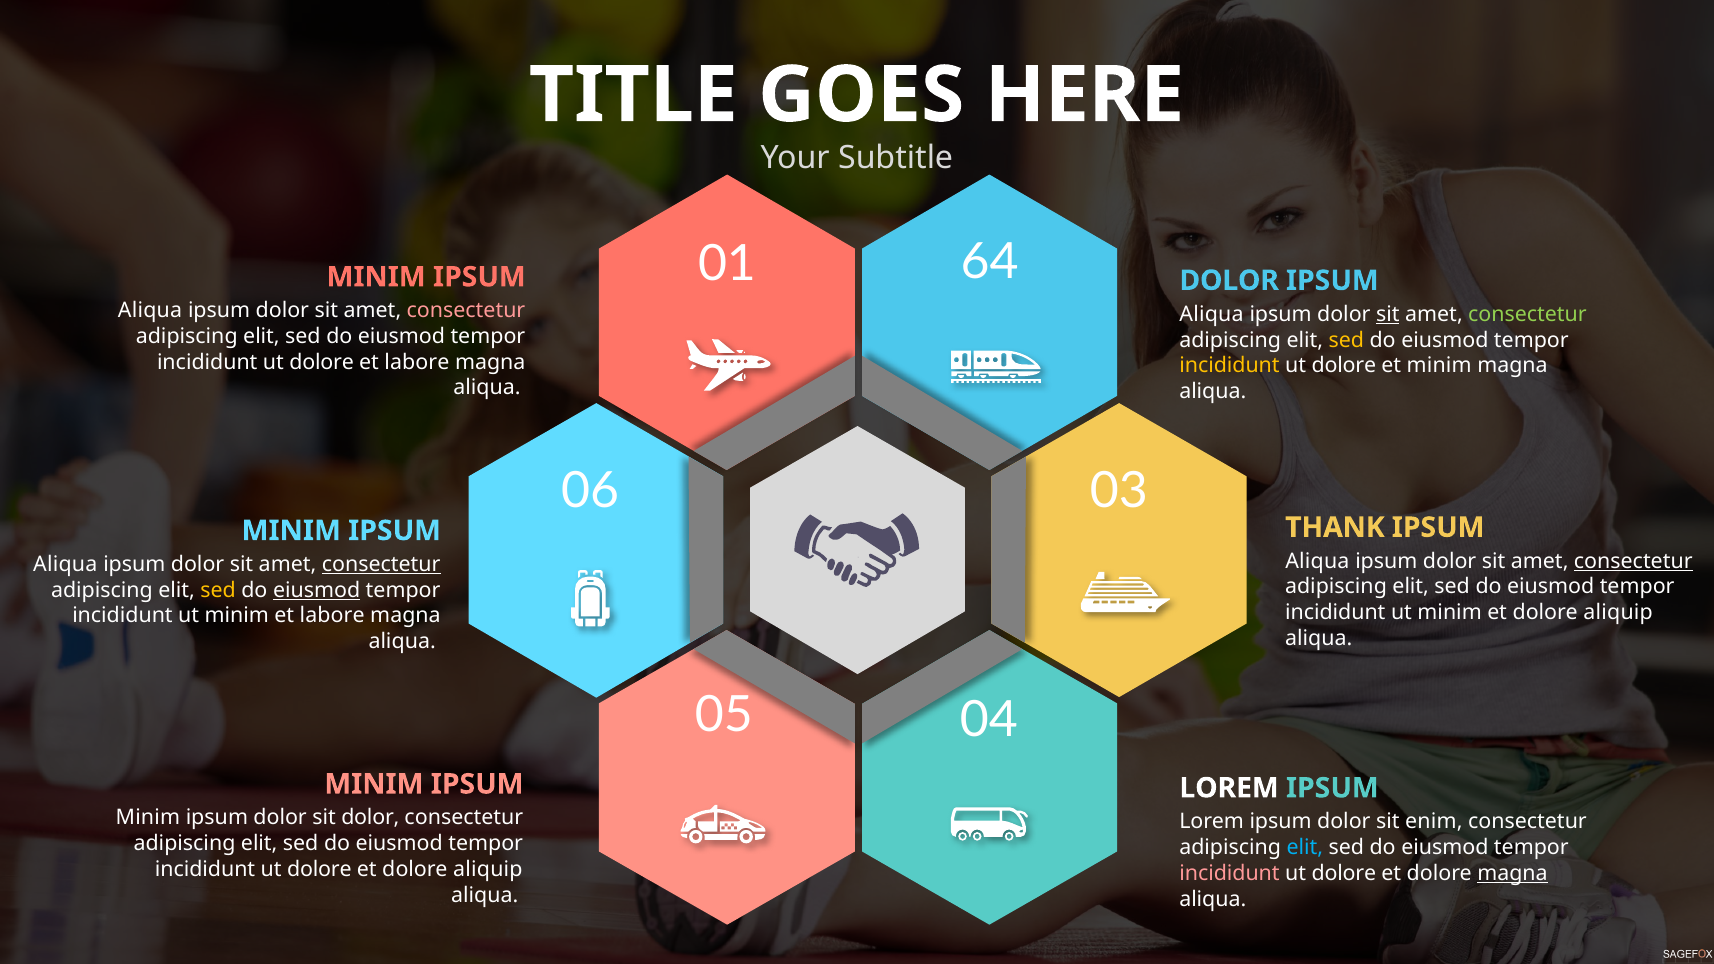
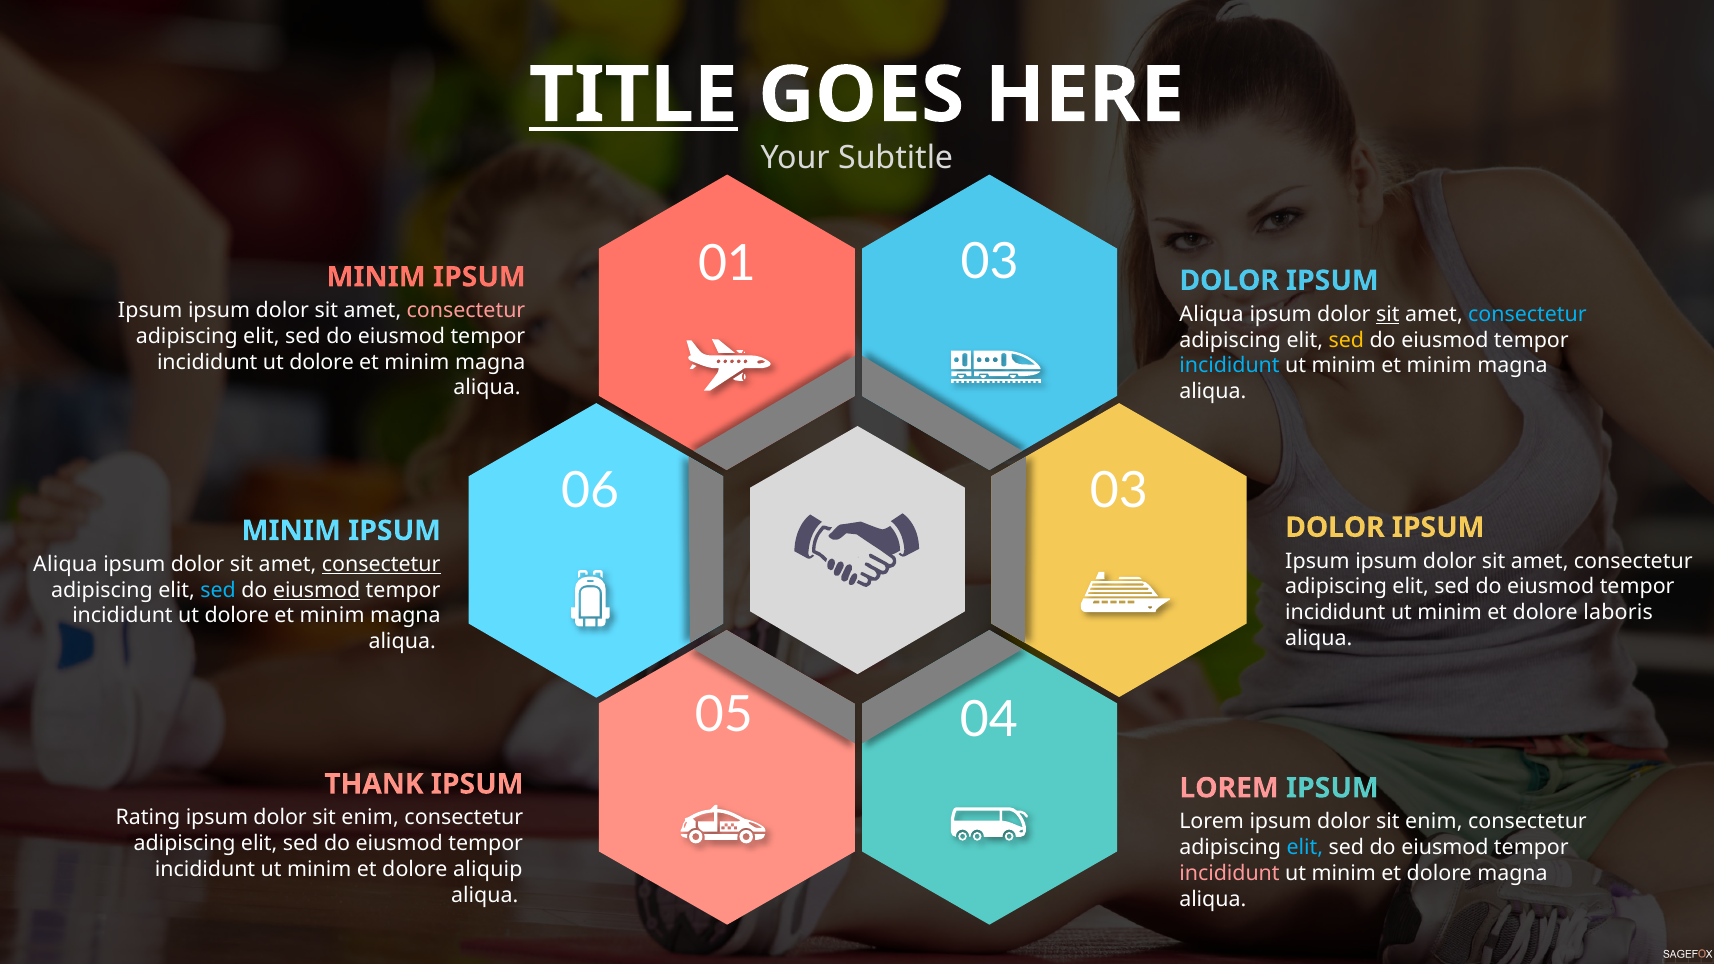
TITLE underline: none -> present
01 64: 64 -> 03
Aliqua at (150, 311): Aliqua -> Ipsum
consectetur at (1527, 314) colour: light green -> light blue
labore at (417, 362): labore -> minim
incididunt at (1230, 366) colour: yellow -> light blue
dolore at (1344, 366): dolore -> minim
THANK at (1335, 528): THANK -> DOLOR
Aliqua at (1317, 561): Aliqua -> Ipsum
consectetur at (1633, 561) underline: present -> none
sed at (218, 590) colour: yellow -> light blue
aliquip at (1618, 613): aliquip -> laboris
minim at (237, 616): minim -> dolore
labore at (332, 616): labore -> minim
MINIM at (374, 784): MINIM -> THANK
LOREM at (1229, 788) colour: white -> pink
Minim at (148, 818): Minim -> Rating
dolor at (370, 818): dolor -> enim
dolore at (319, 869): dolore -> minim
dolore at (1344, 873): dolore -> minim
magna at (1512, 873) underline: present -> none
